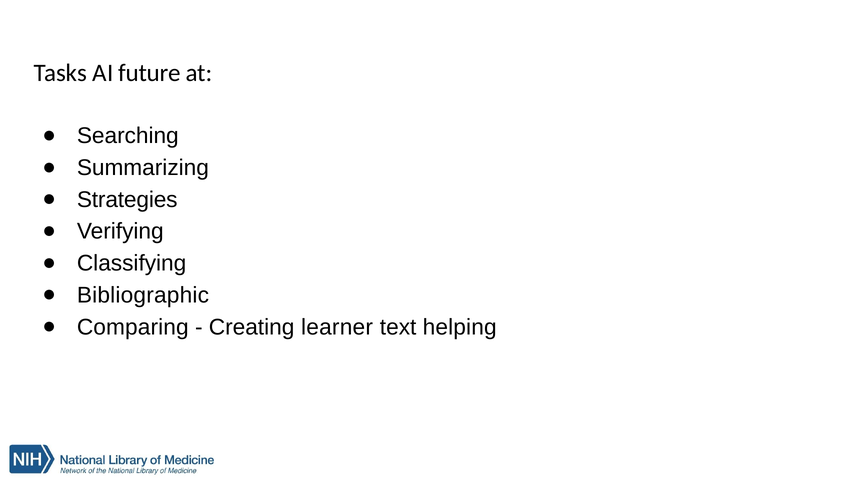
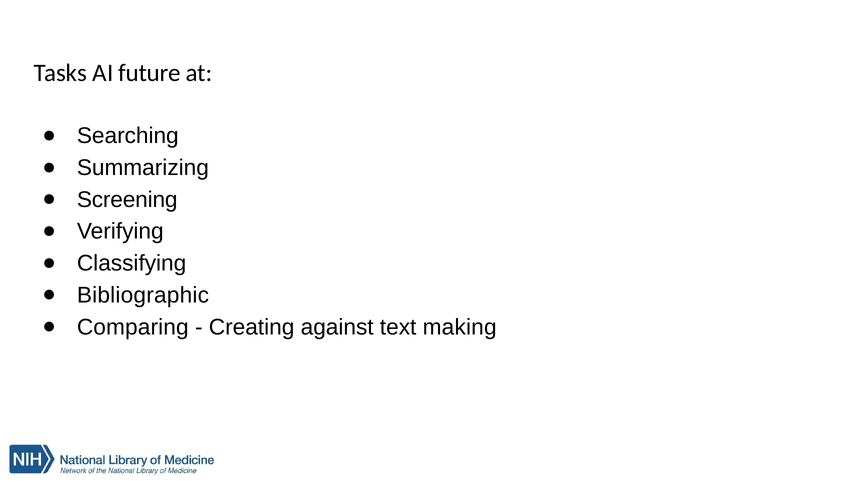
Strategies: Strategies -> Screening
learner: learner -> against
helping: helping -> making
